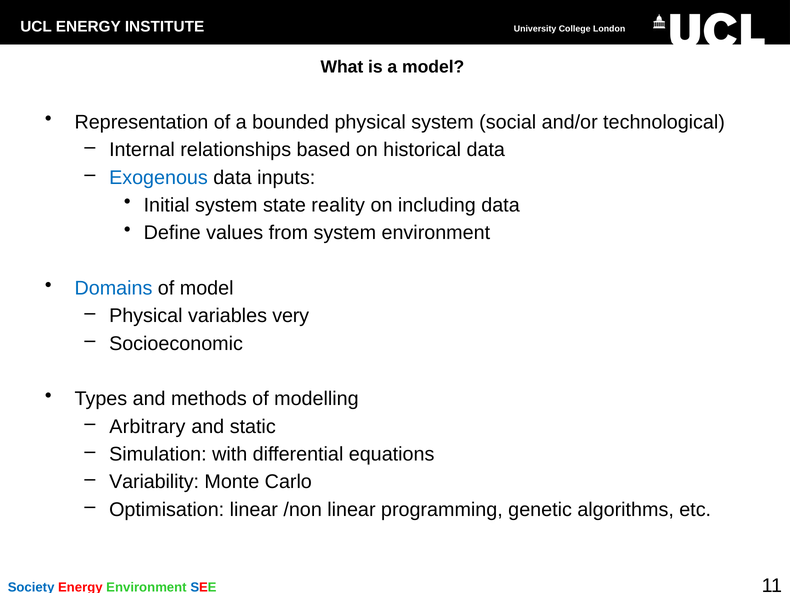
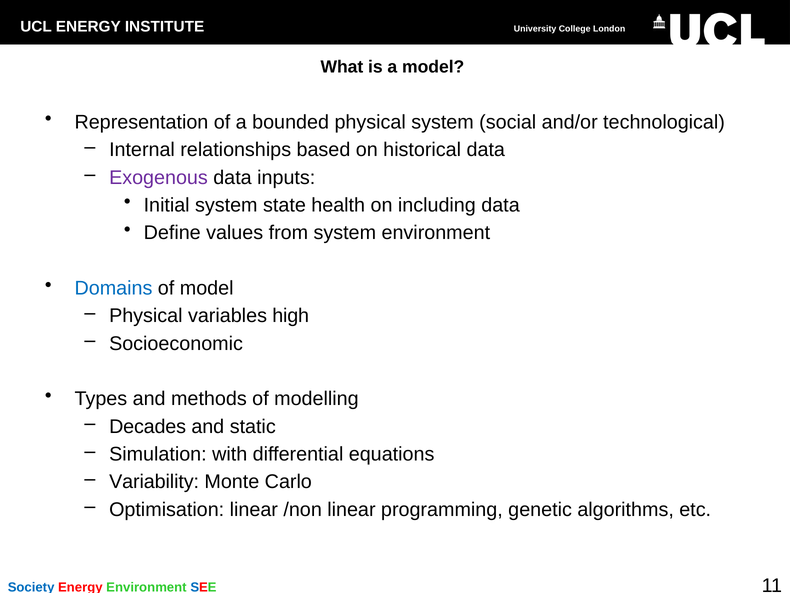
Exogenous colour: blue -> purple
reality: reality -> health
very: very -> high
Arbitrary: Arbitrary -> Decades
